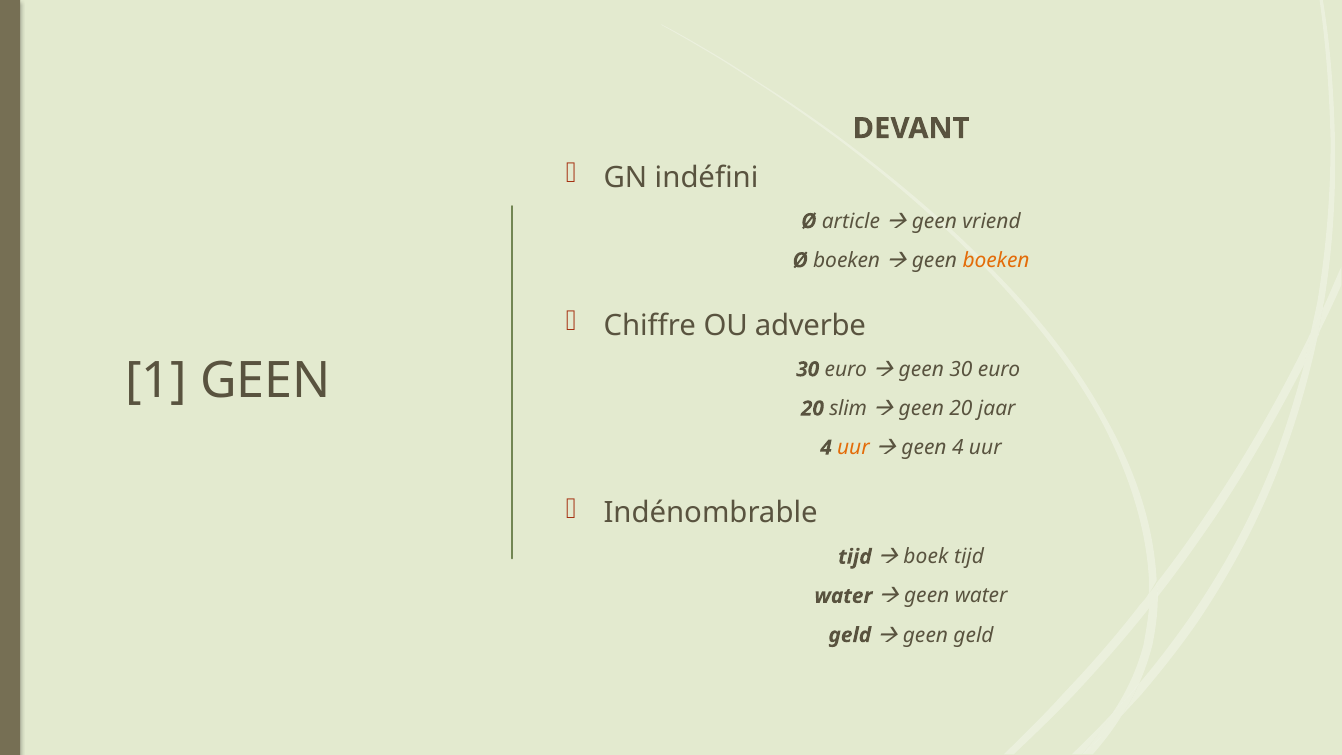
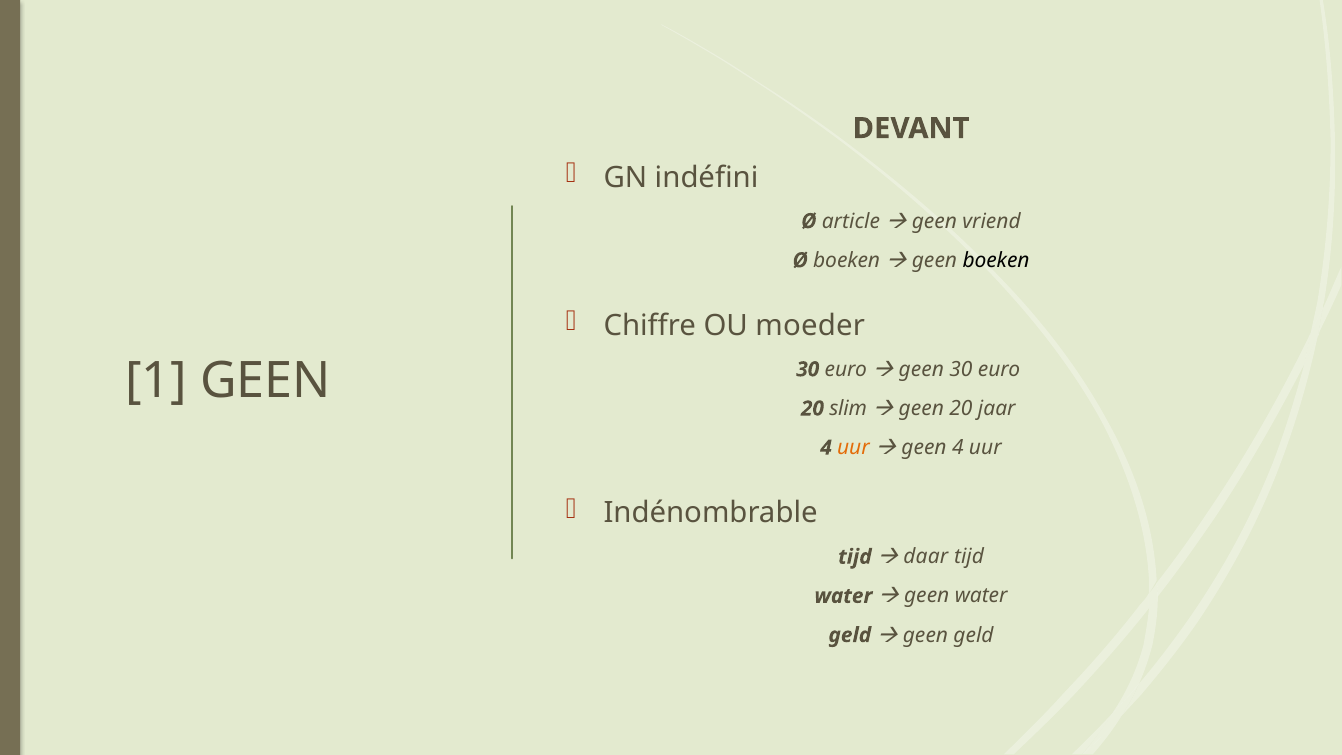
boeken at (996, 260) colour: orange -> black
adverbe: adverbe -> moeder
boek: boek -> daar
